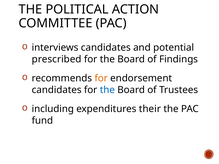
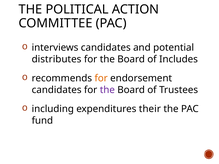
prescribed: prescribed -> distributes
Findings: Findings -> Includes
the at (107, 90) colour: blue -> purple
